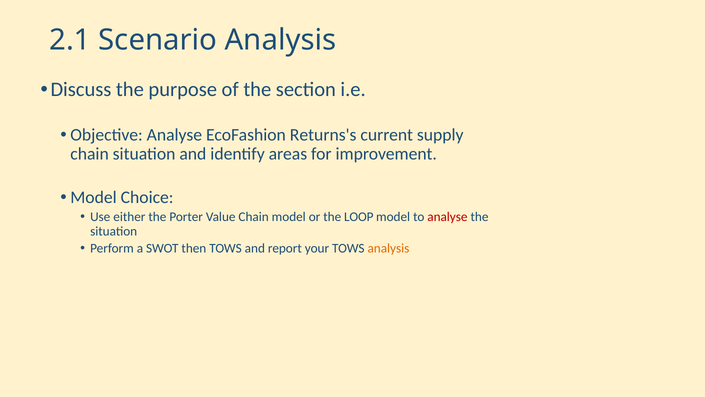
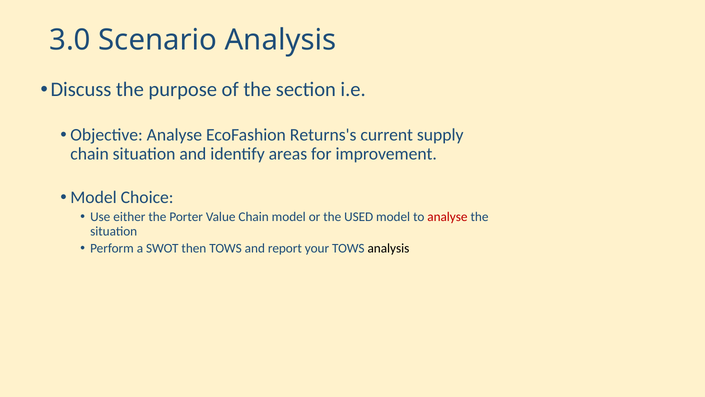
2.1: 2.1 -> 3.0
LOOP: LOOP -> USED
analysis at (388, 248) colour: orange -> black
